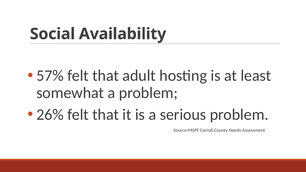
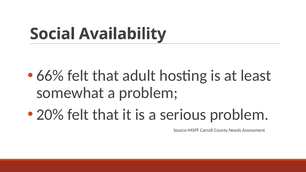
57%: 57% -> 66%
26%: 26% -> 20%
